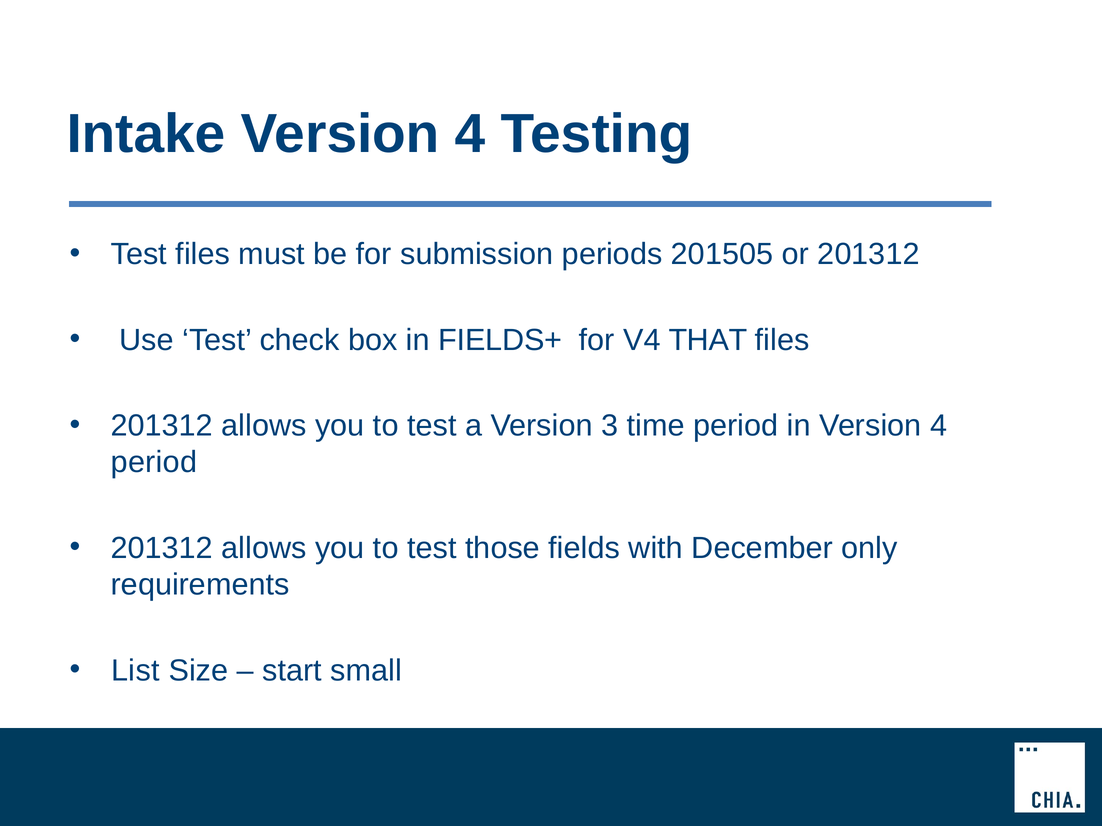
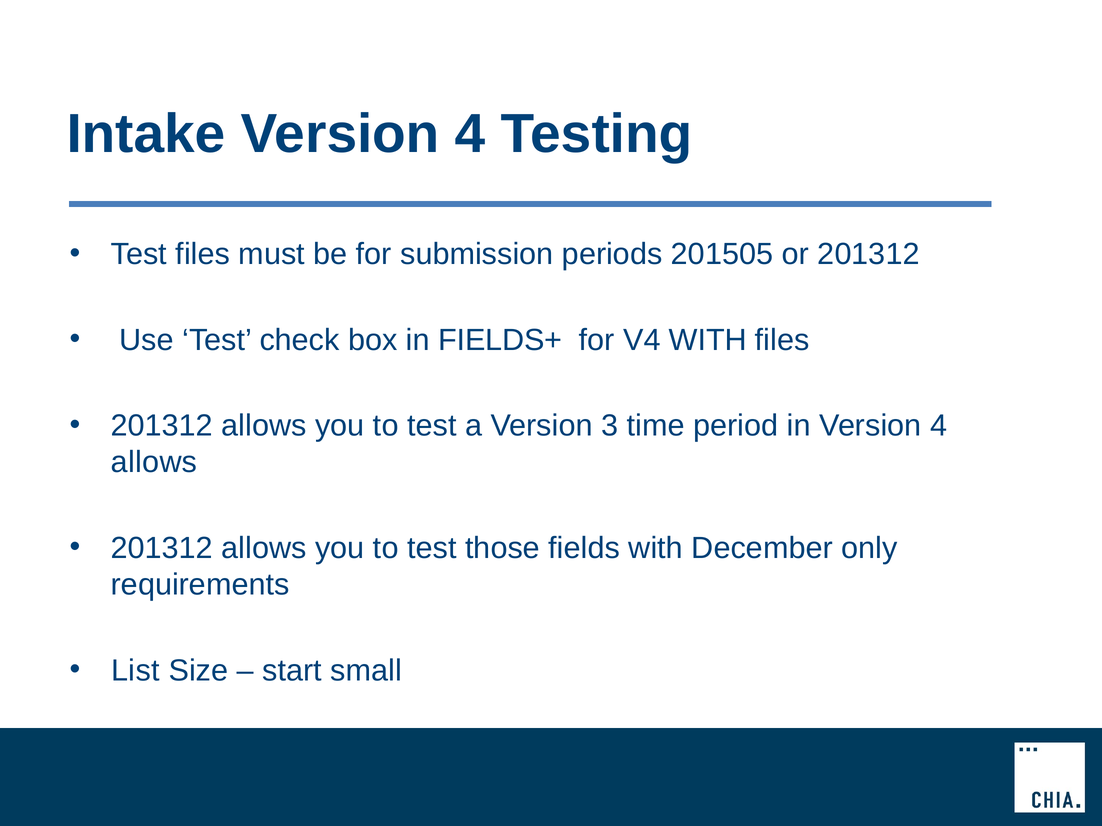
V4 THAT: THAT -> WITH
period at (154, 463): period -> allows
